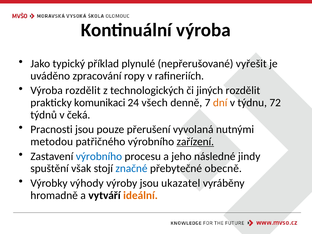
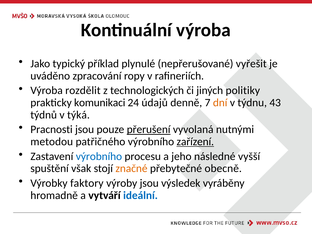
jiných rozdělit: rozdělit -> politiky
všech: všech -> údajů
72: 72 -> 43
čeká: čeká -> týká
přerušení underline: none -> present
jindy: jindy -> vyšší
značné colour: blue -> orange
výhody: výhody -> faktory
ukazatel: ukazatel -> výsledek
ideální colour: orange -> blue
